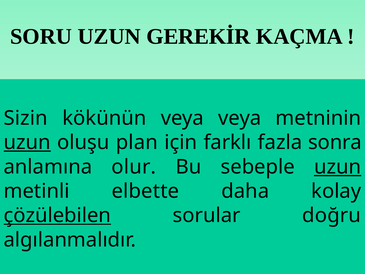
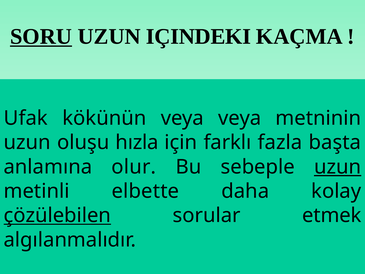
SORU underline: none -> present
GEREKİR: GEREKİR -> IÇINDEKI
Sizin: Sizin -> Ufak
uzun at (27, 142) underline: present -> none
plan: plan -> hızla
sonra: sonra -> başta
doğru: doğru -> etmek
